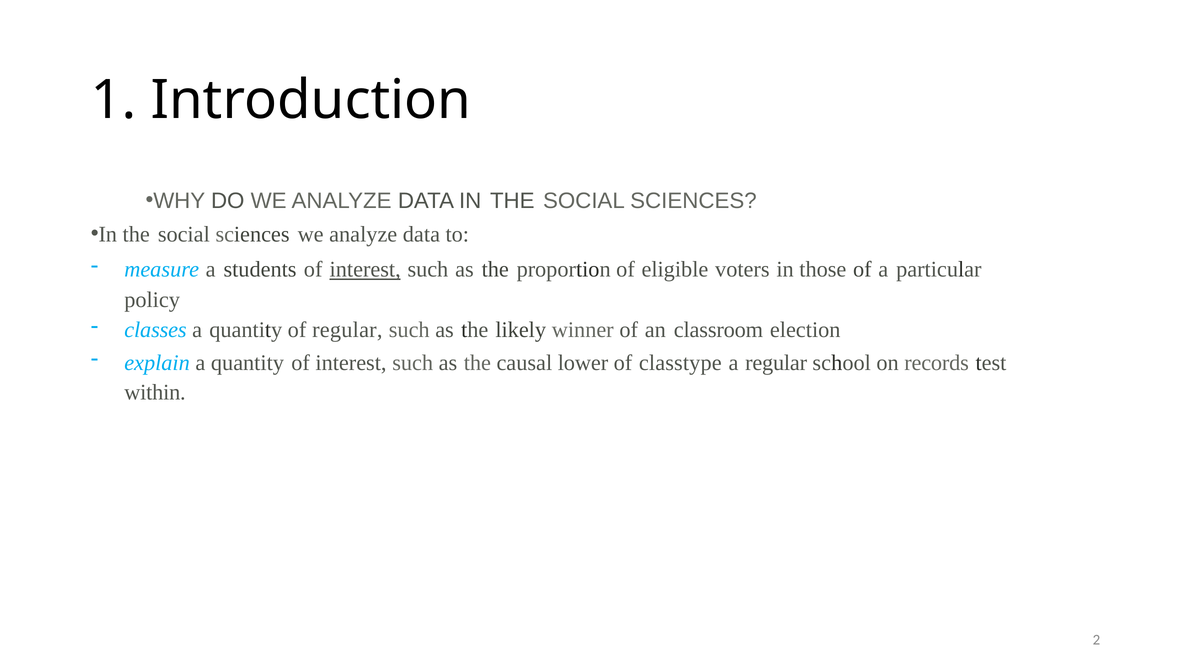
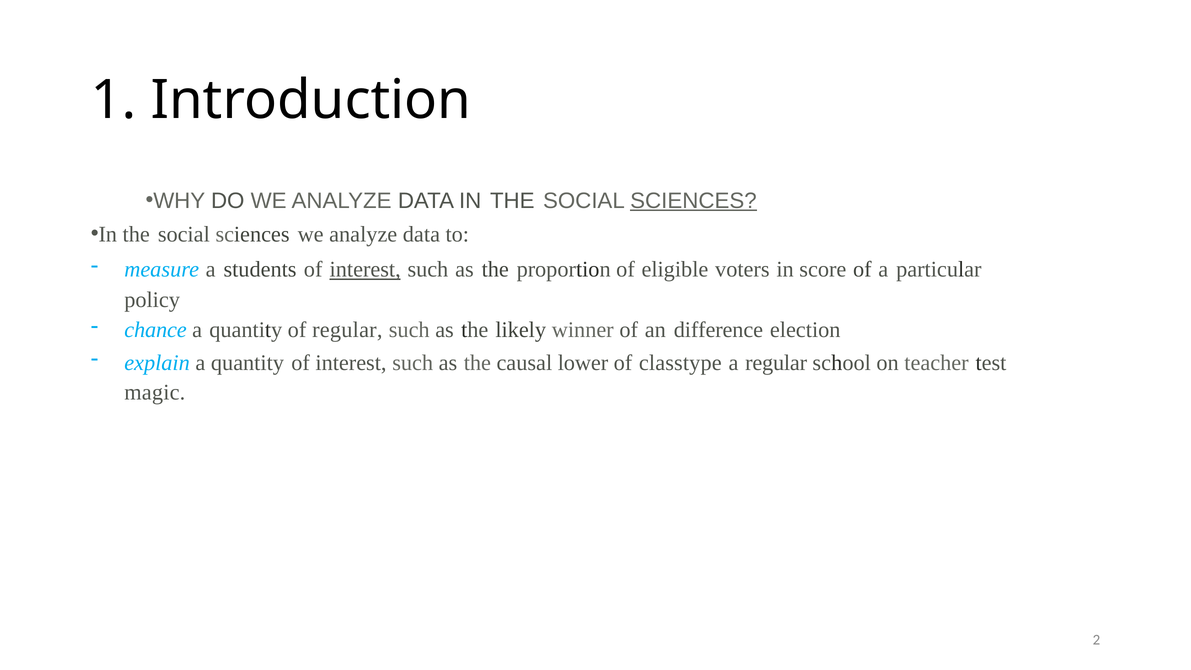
SCIENCES at (693, 201) underline: none -> present
those: those -> score
classes: classes -> chance
classroom: classroom -> difference
records: records -> teacher
within: within -> magic
